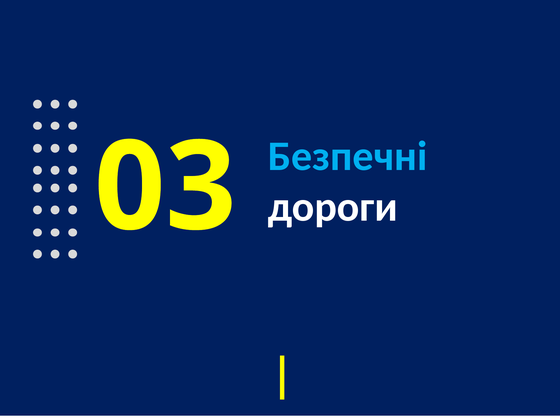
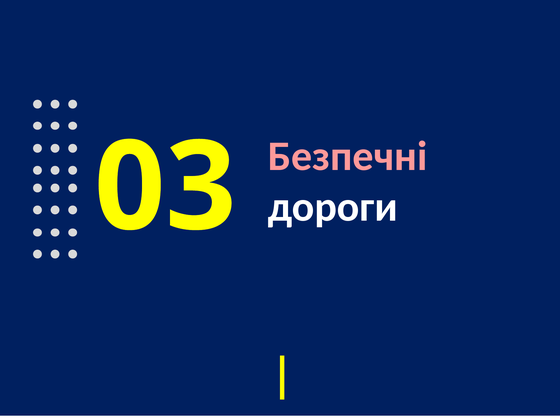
Безпечні colour: light blue -> pink
